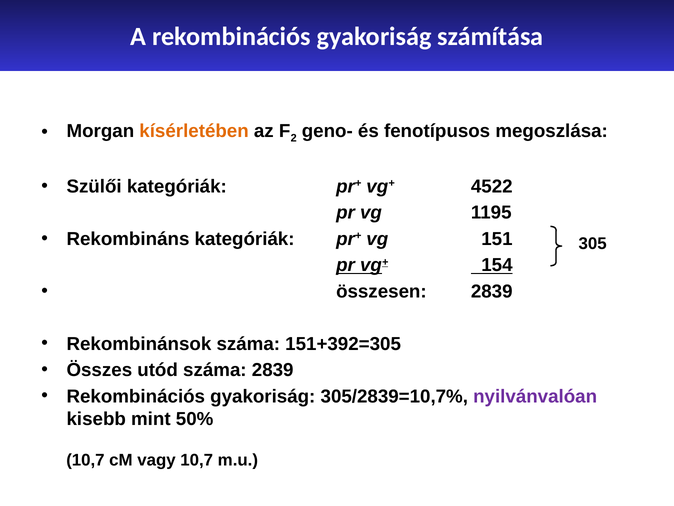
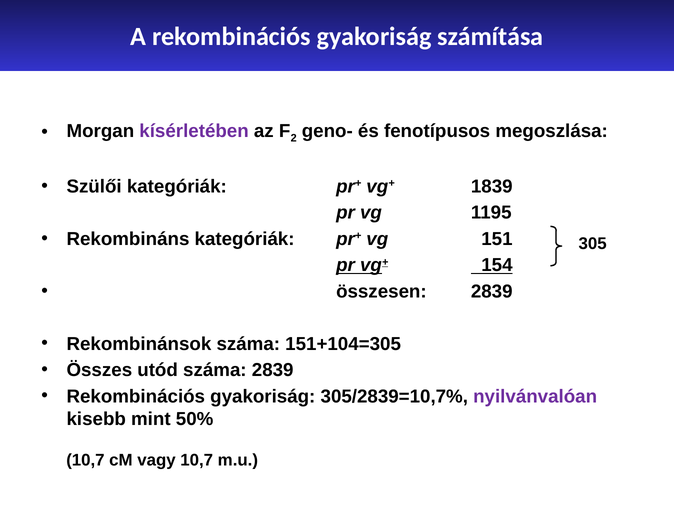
kísérletében colour: orange -> purple
4522: 4522 -> 1839
151+392=305: 151+392=305 -> 151+104=305
